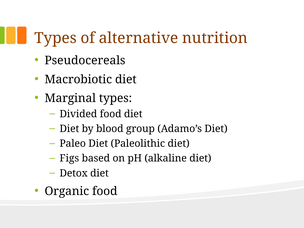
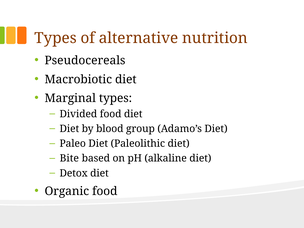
Figs: Figs -> Bite
